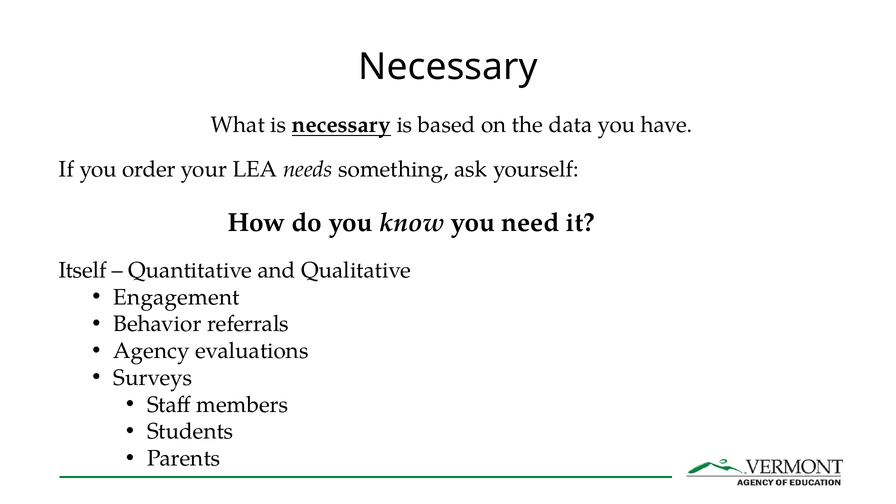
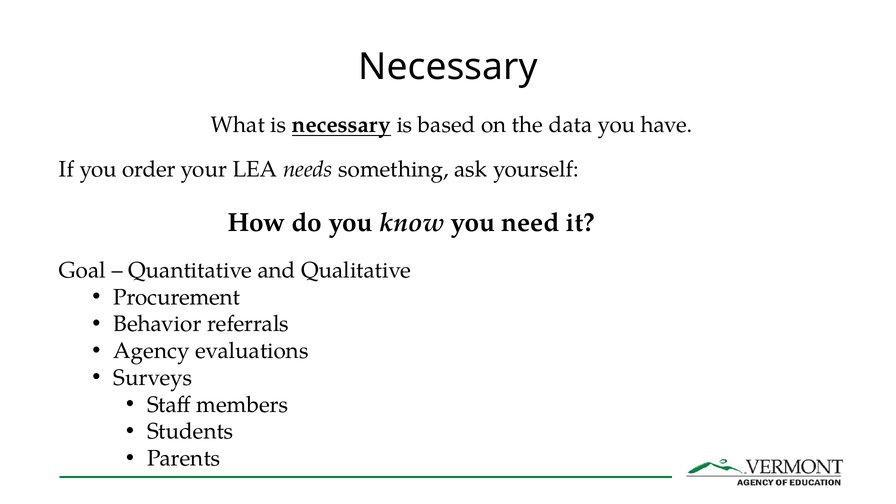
Itself: Itself -> Goal
Engagement: Engagement -> Procurement
